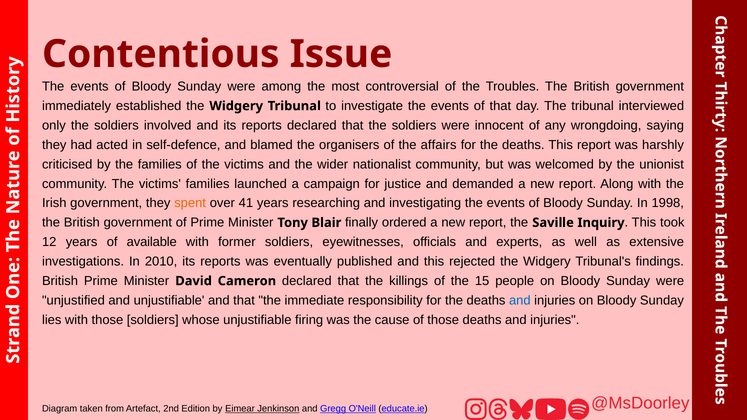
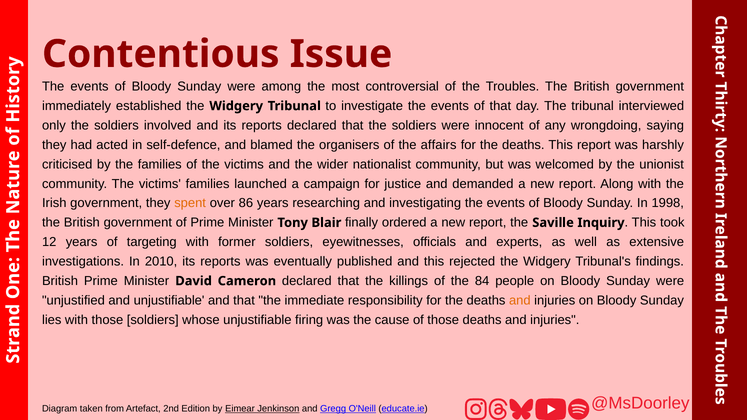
41: 41 -> 86
available: available -> targeting
15: 15 -> 84
and at (520, 301) colour: blue -> orange
